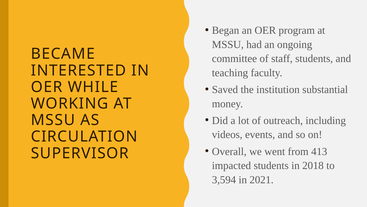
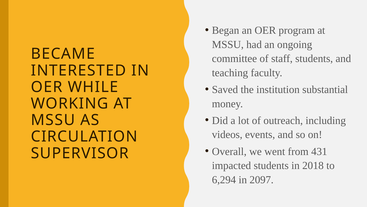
413: 413 -> 431
3,594: 3,594 -> 6,294
2021: 2021 -> 2097
